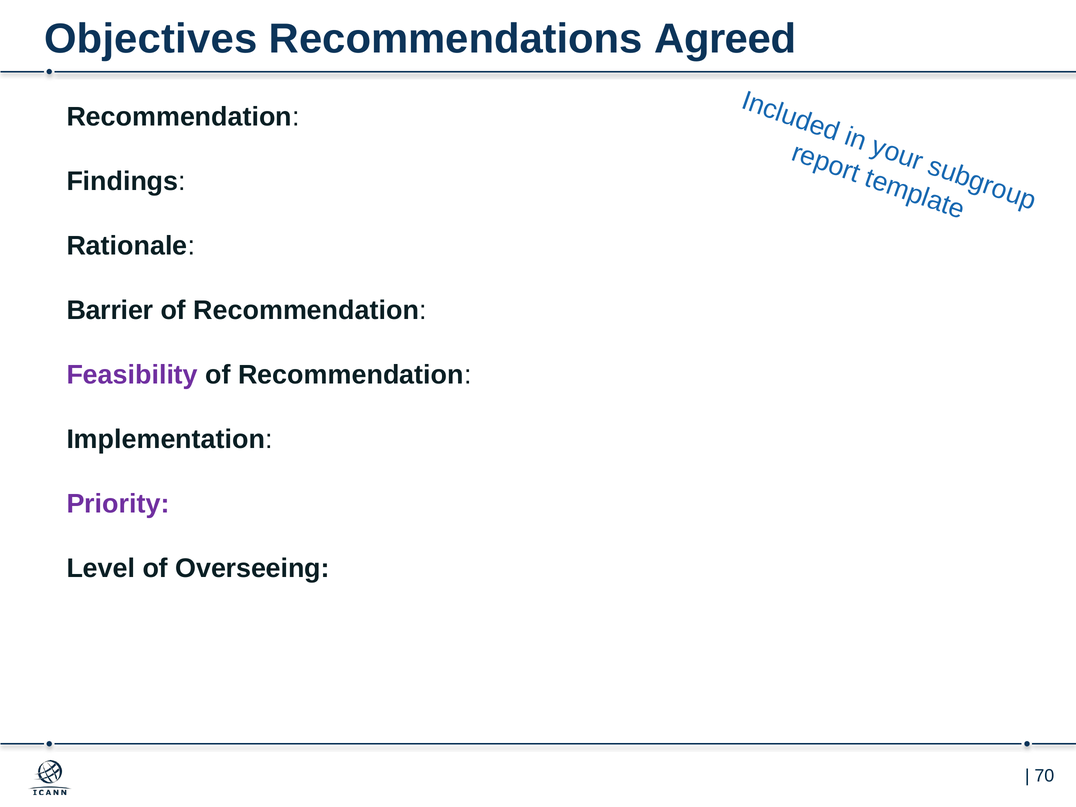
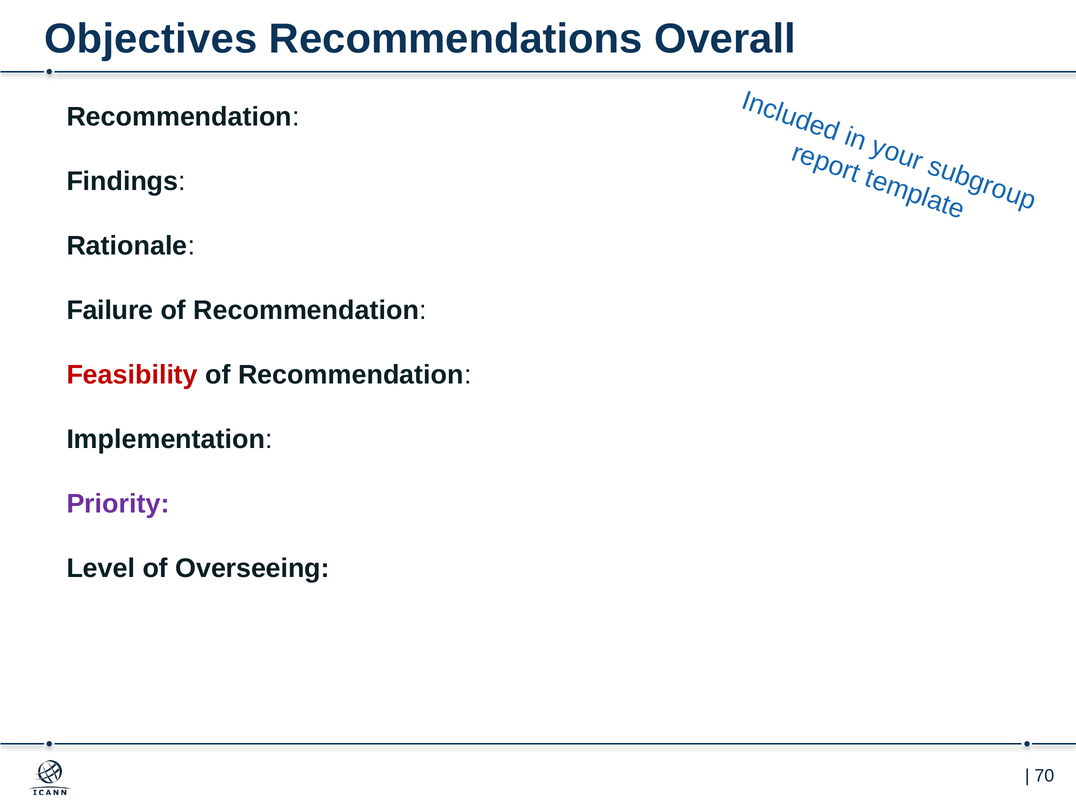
Agreed: Agreed -> Overall
Barrier: Barrier -> Failure
Feasibility colour: purple -> red
